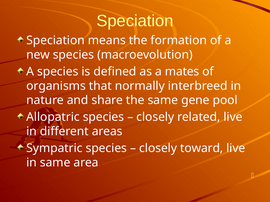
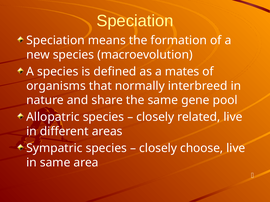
toward: toward -> choose
